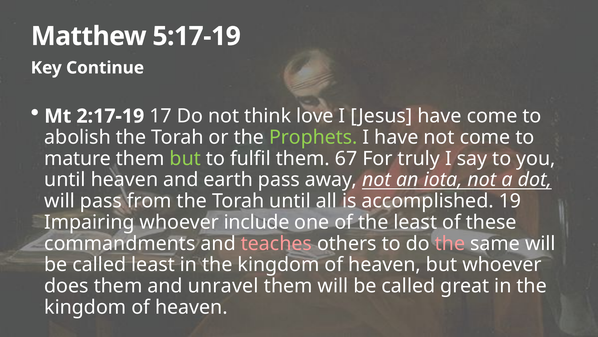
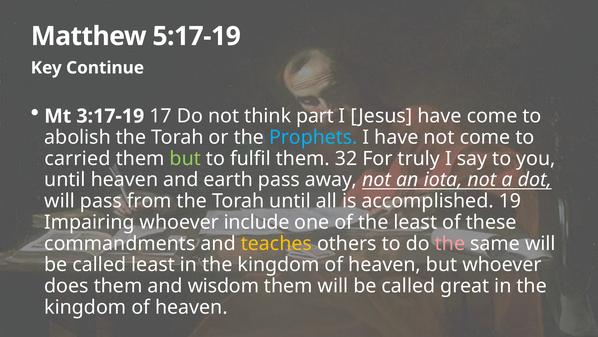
2:17-19: 2:17-19 -> 3:17-19
love: love -> part
Prophets colour: light green -> light blue
mature: mature -> carried
67: 67 -> 32
teaches colour: pink -> yellow
unravel: unravel -> wisdom
